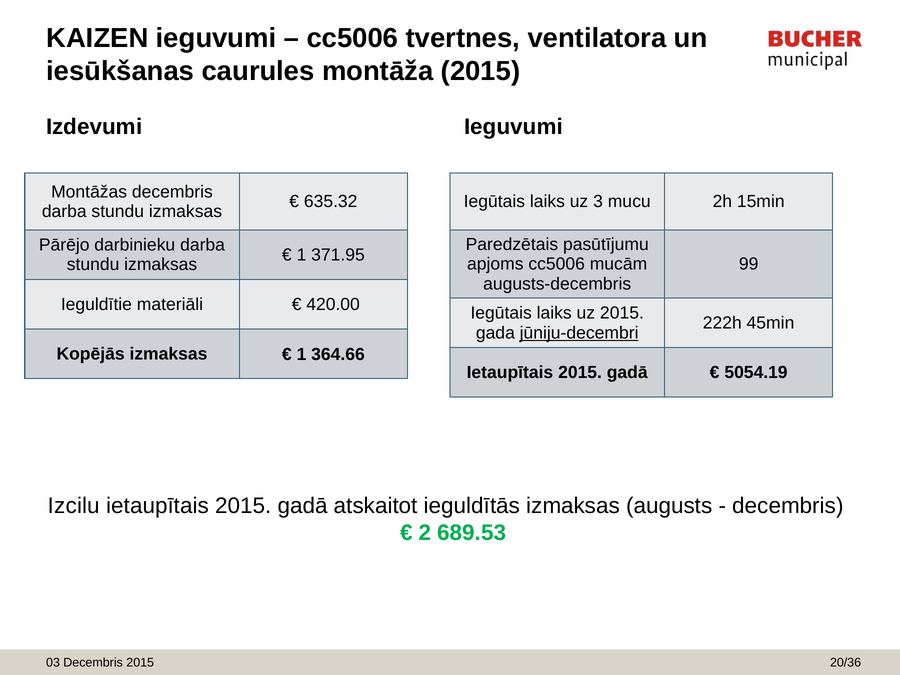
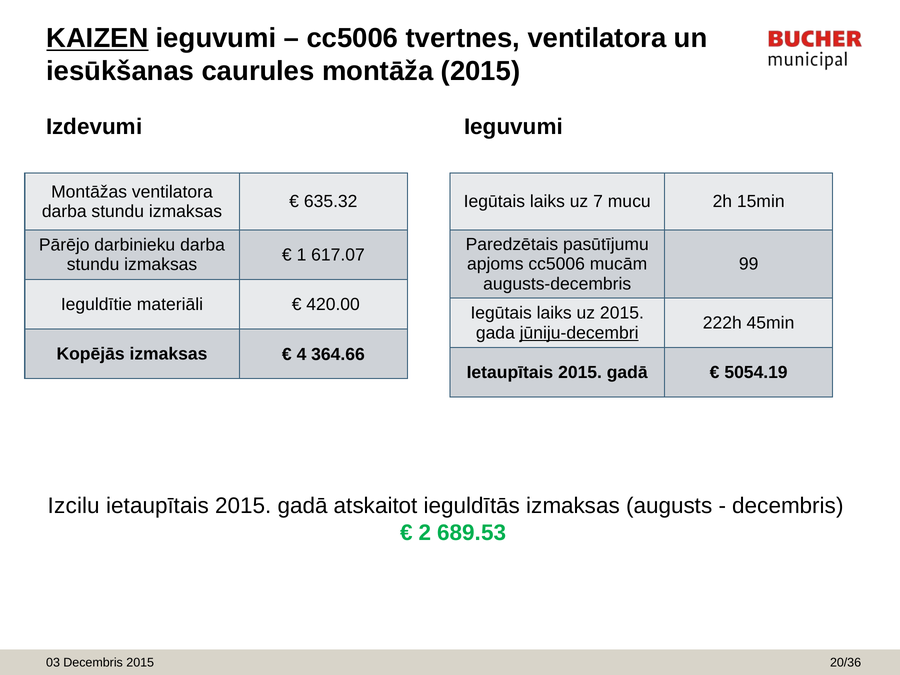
KAIZEN underline: none -> present
Montāžas decembris: decembris -> ventilatora
3: 3 -> 7
371.95: 371.95 -> 617.07
1 at (302, 355): 1 -> 4
